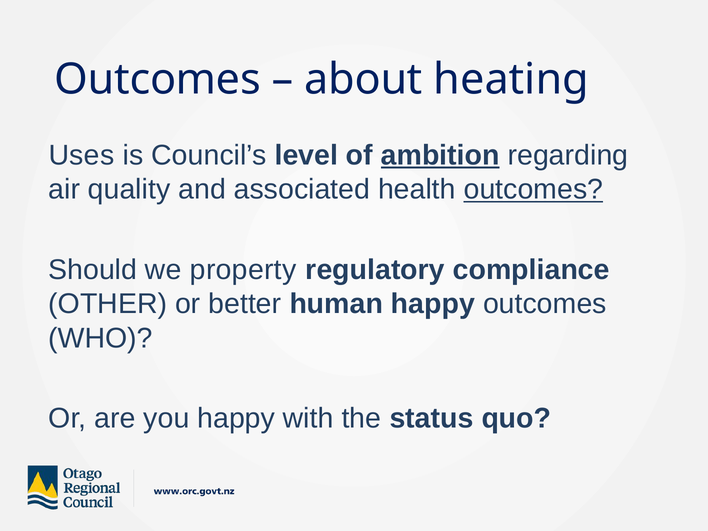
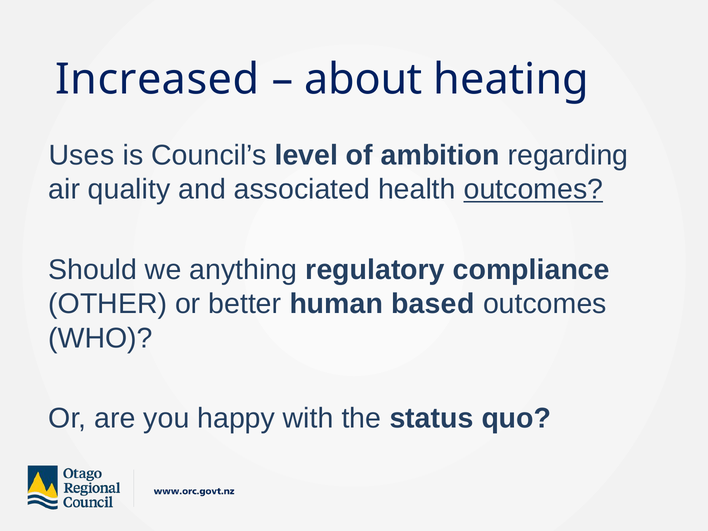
Outcomes at (158, 79): Outcomes -> Increased
ambition underline: present -> none
property: property -> anything
human happy: happy -> based
